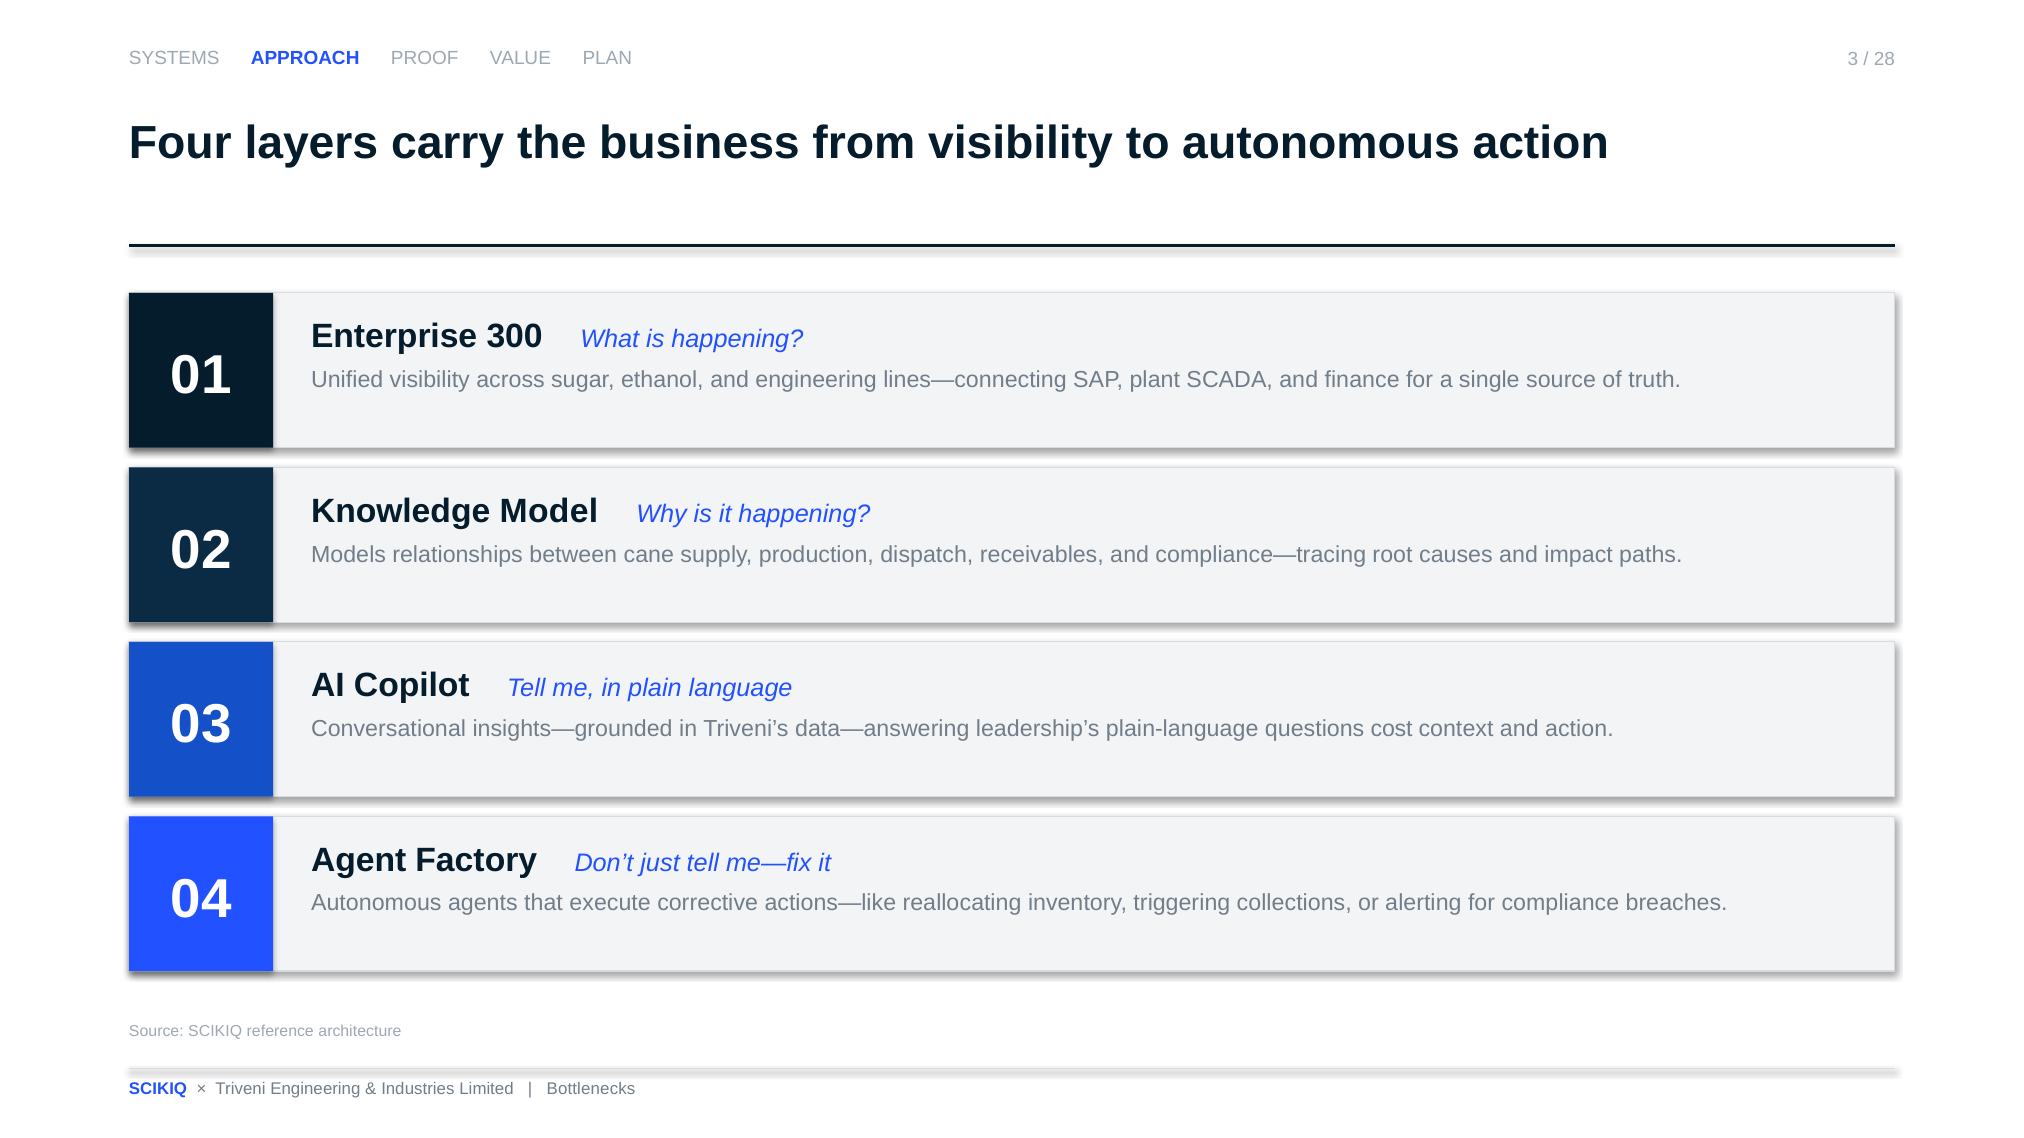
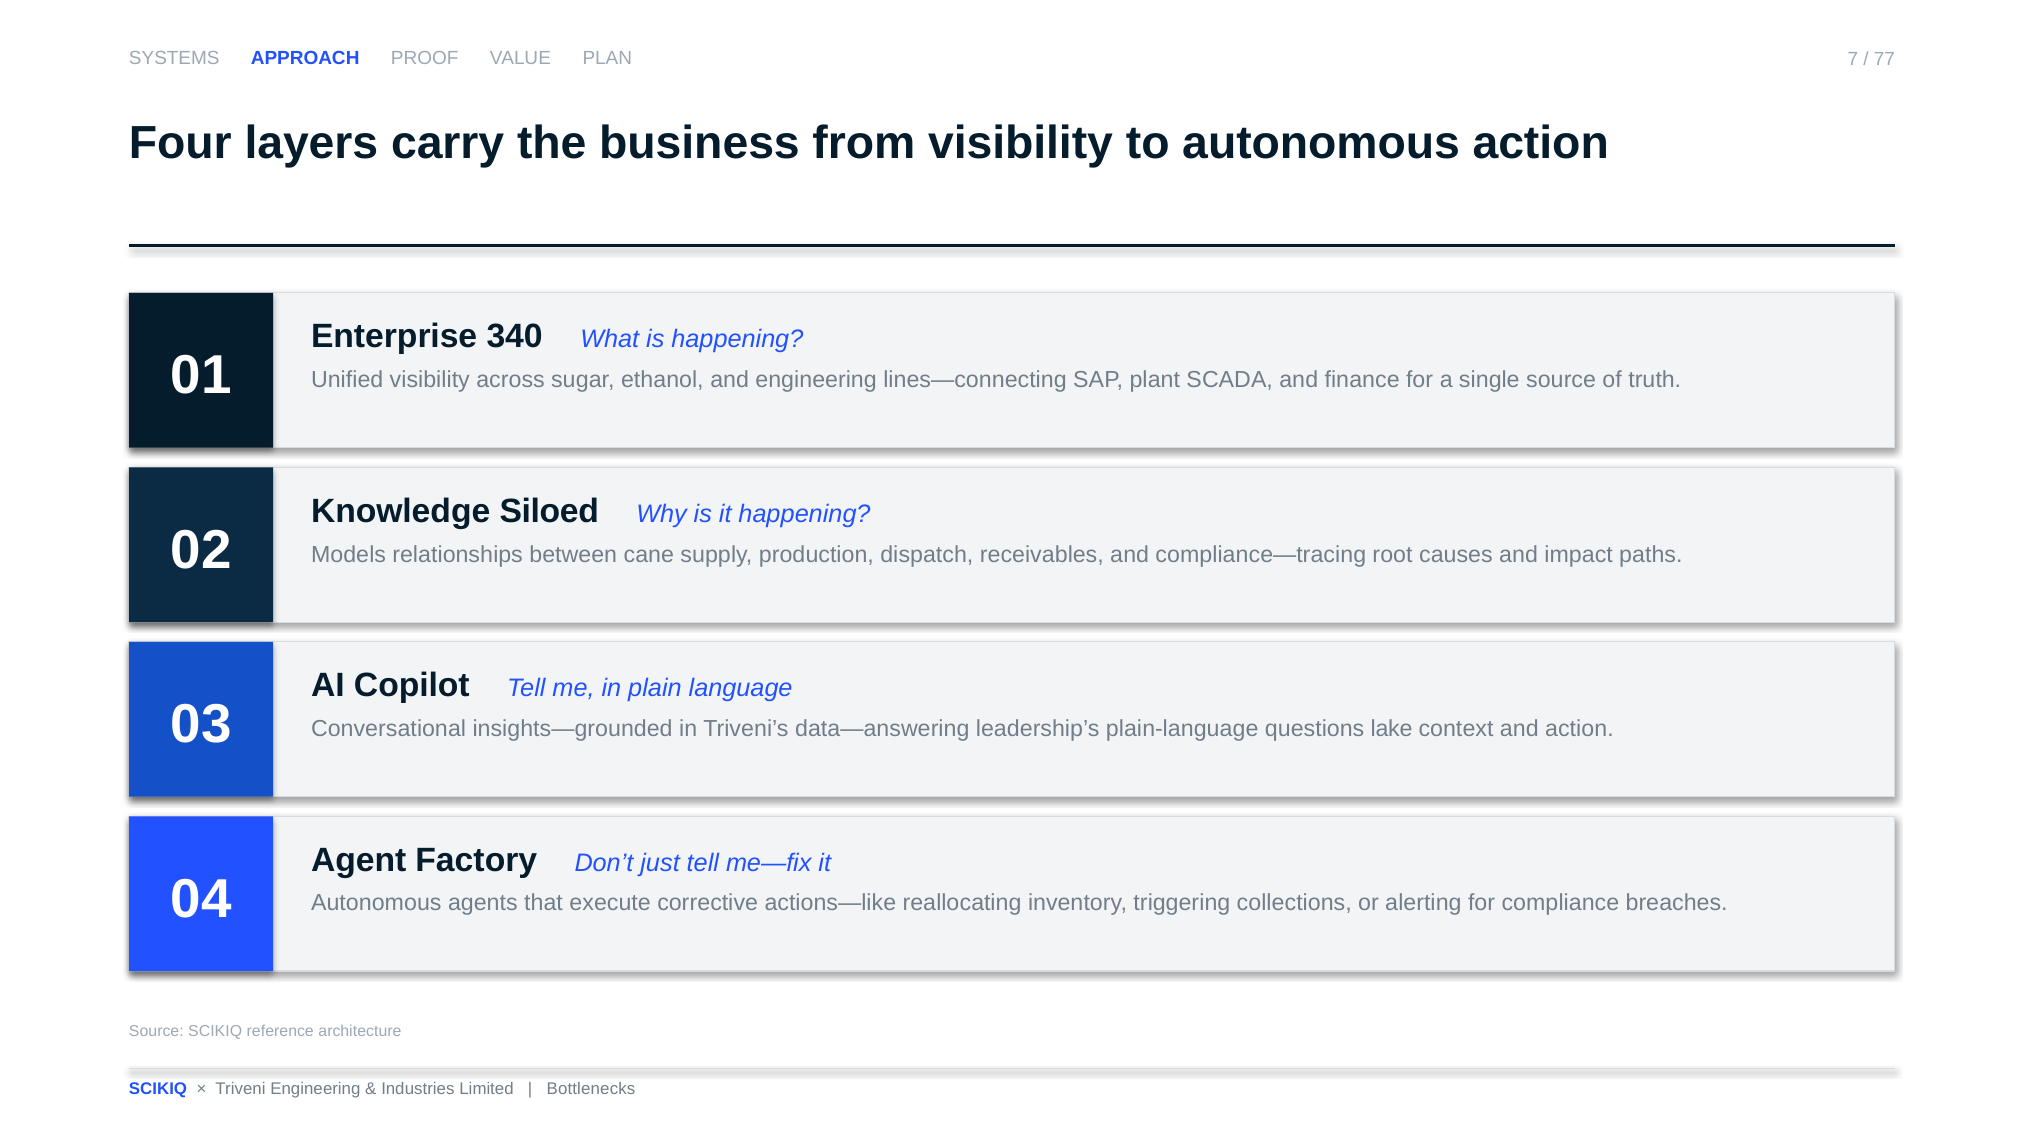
3: 3 -> 7
28: 28 -> 77
300: 300 -> 340
Model: Model -> Siloed
cost: cost -> lake
